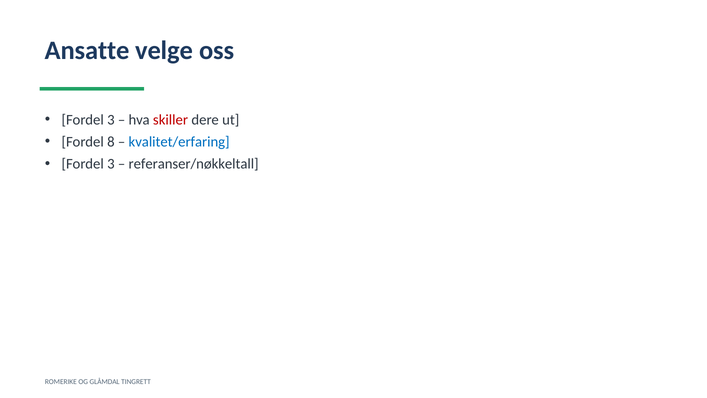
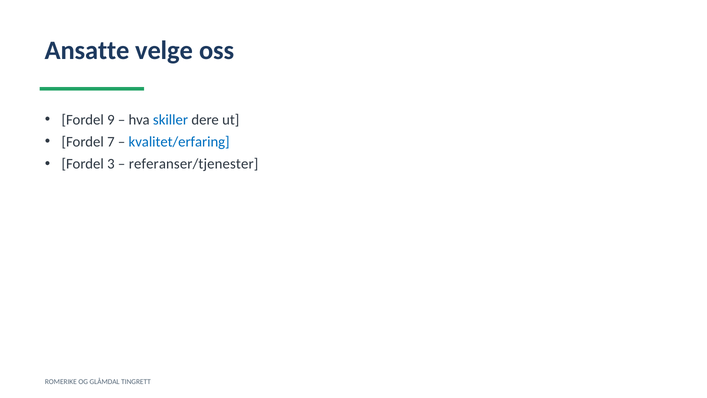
3 at (111, 120): 3 -> 9
skiller colour: red -> blue
8: 8 -> 7
referanser/nøkkeltall: referanser/nøkkeltall -> referanser/tjenester
